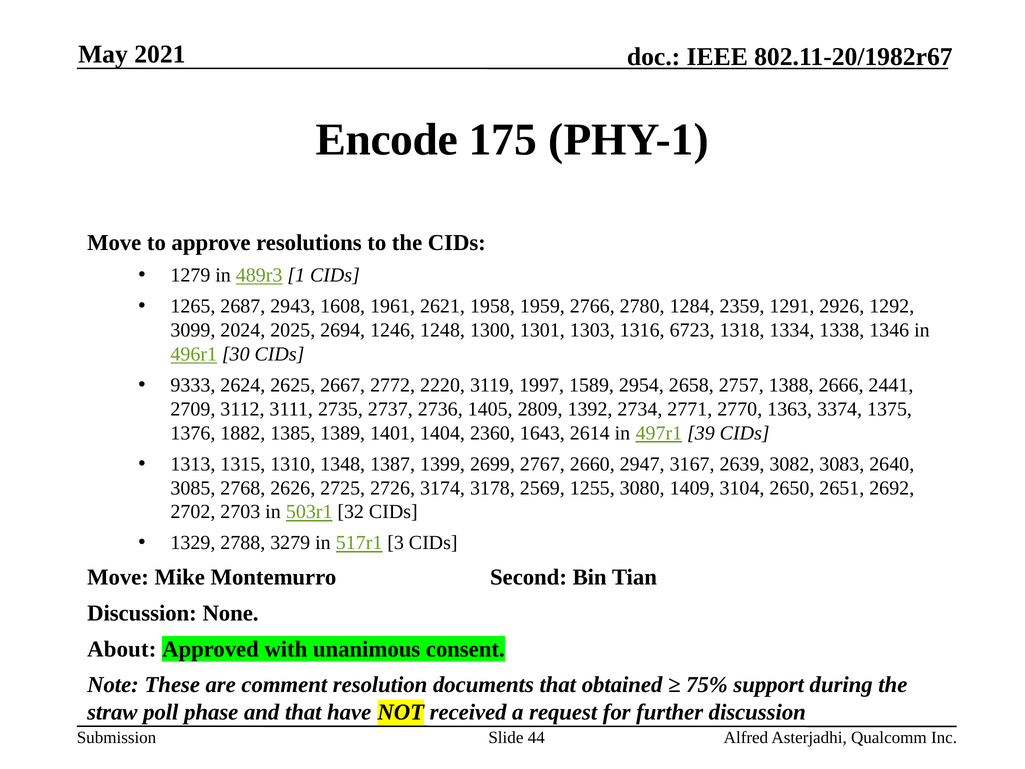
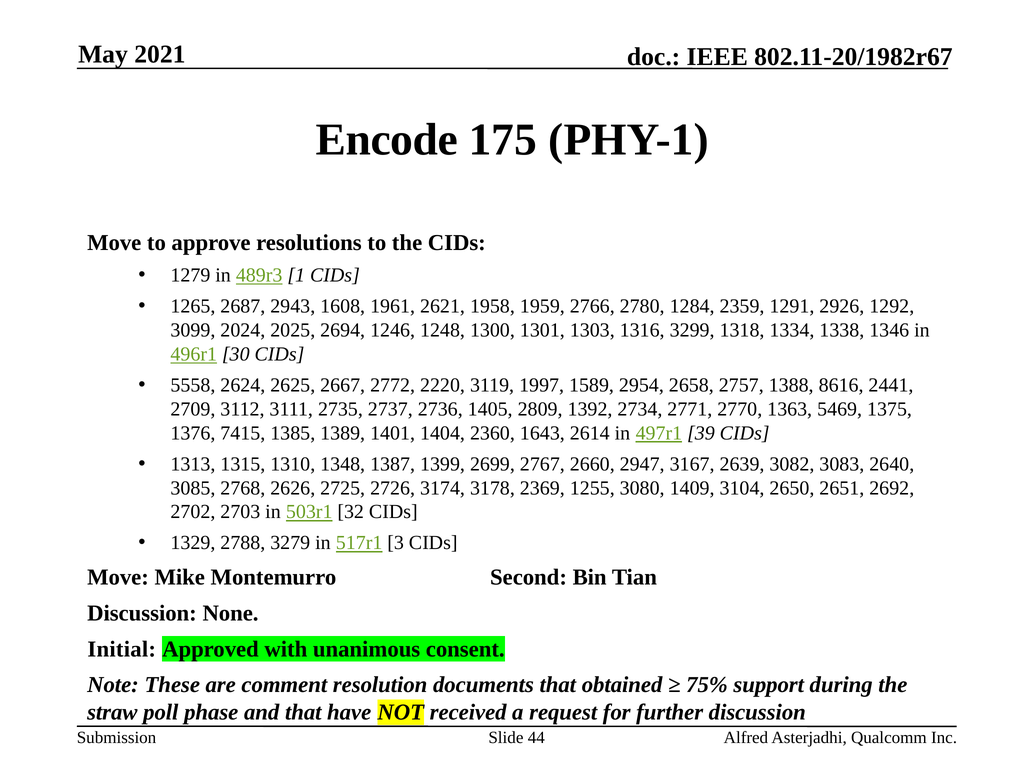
6723: 6723 -> 3299
9333: 9333 -> 5558
2666: 2666 -> 8616
3374: 3374 -> 5469
1882: 1882 -> 7415
2569: 2569 -> 2369
About: About -> Initial
